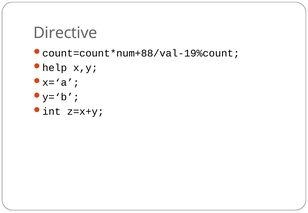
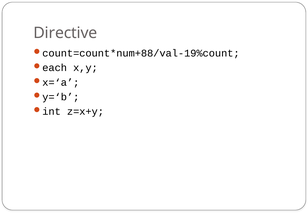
help: help -> each
